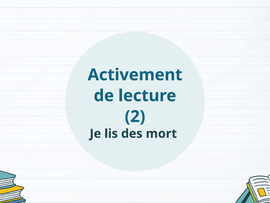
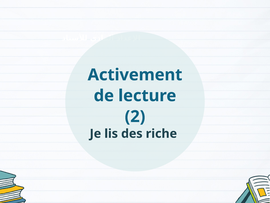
mort: mort -> riche
